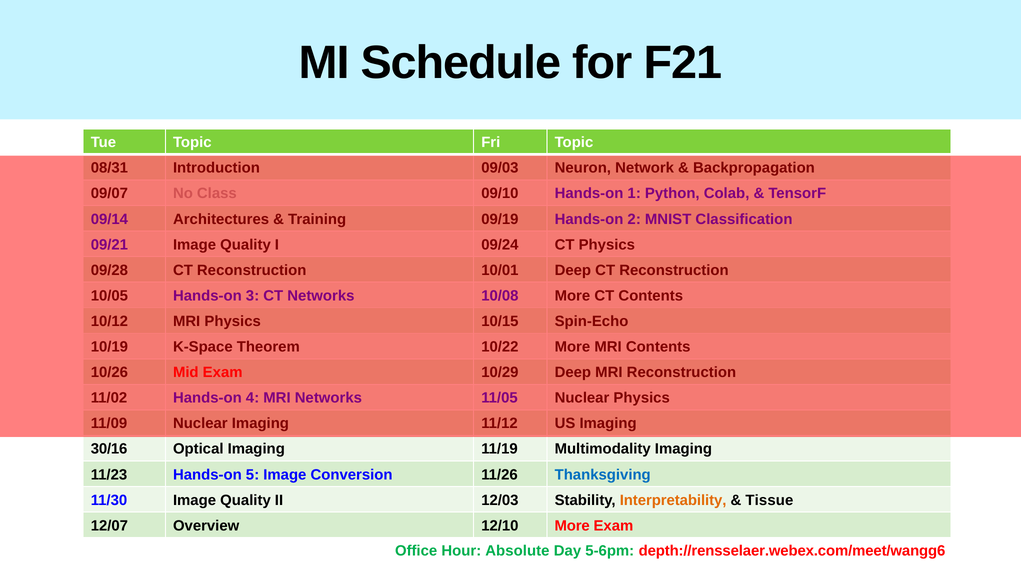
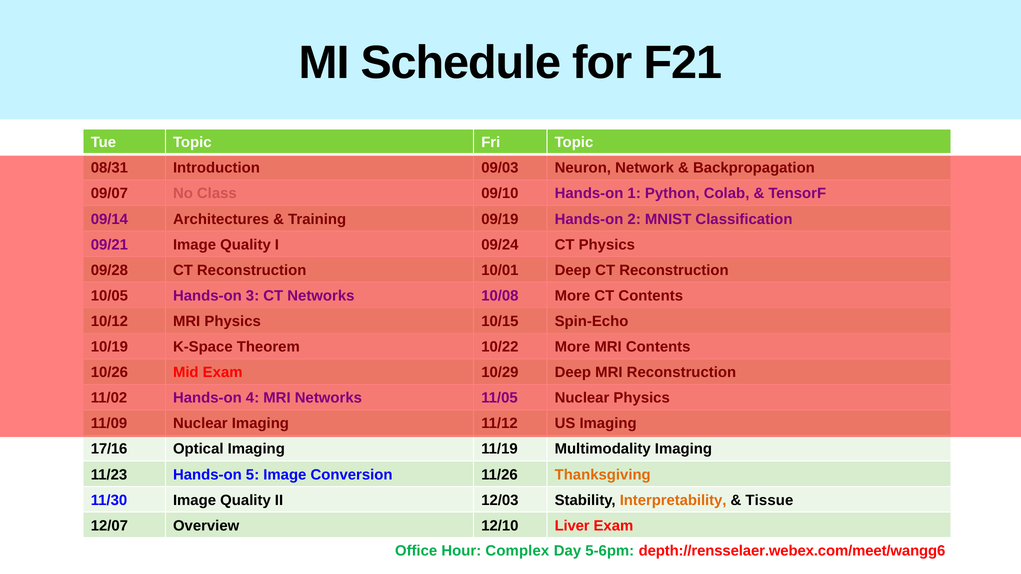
30/16: 30/16 -> 17/16
Thanksgiving colour: blue -> orange
12/10 More: More -> Liver
Absolute: Absolute -> Complex
